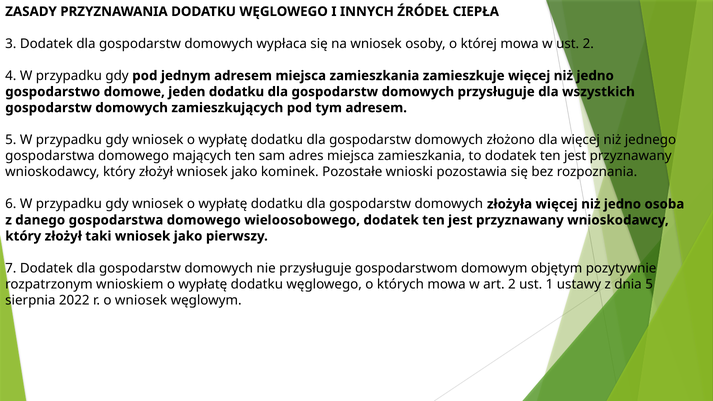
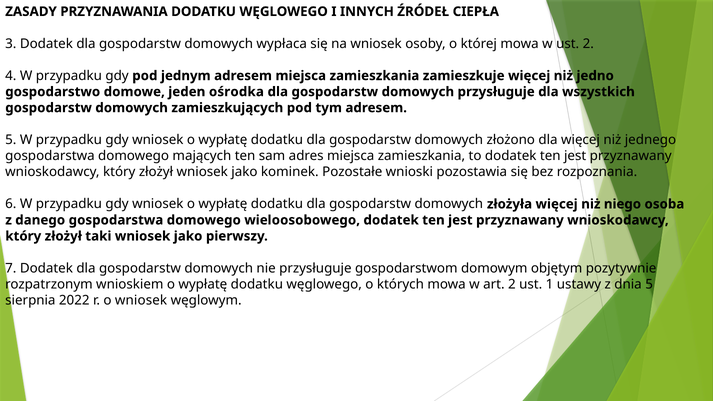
jeden dodatku: dodatku -> ośrodka
złożyła więcej niż jedno: jedno -> niego
